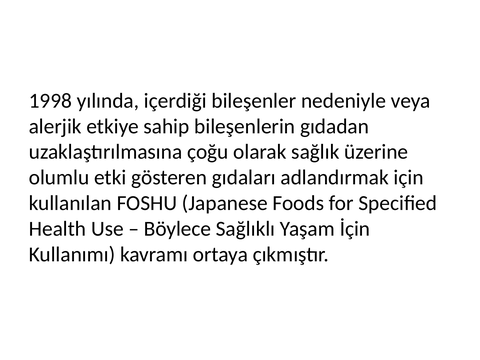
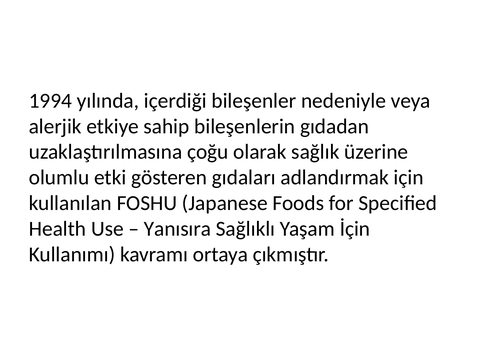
1998: 1998 -> 1994
Böylece: Böylece -> Yanısıra
